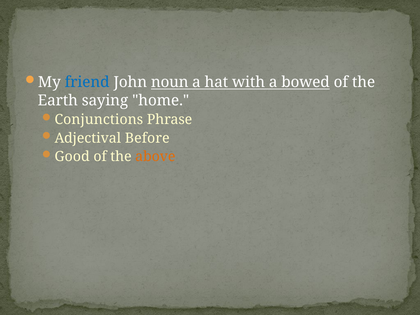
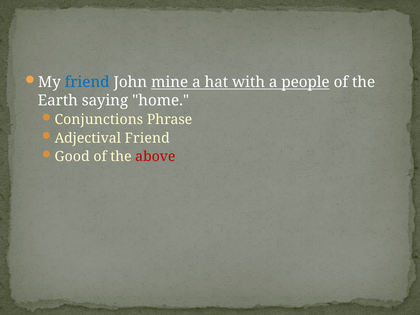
noun: noun -> mine
bowed: bowed -> people
Adjectival Before: Before -> Friend
above colour: orange -> red
